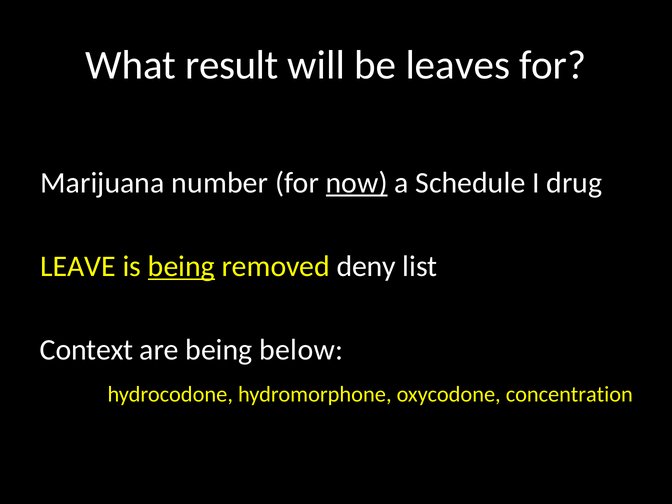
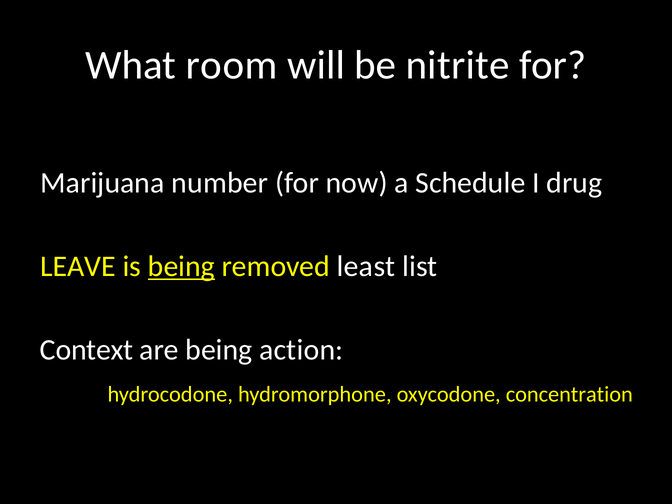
result: result -> room
leaves: leaves -> nitrite
now underline: present -> none
deny: deny -> least
below: below -> action
